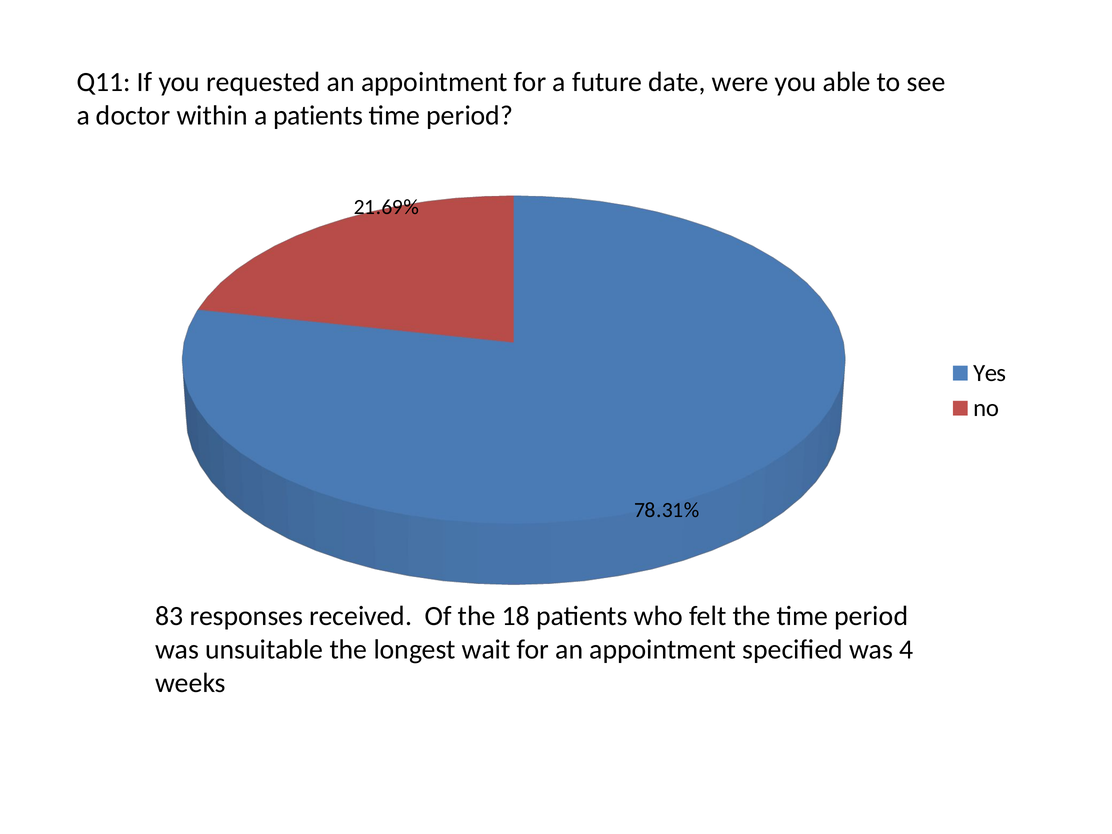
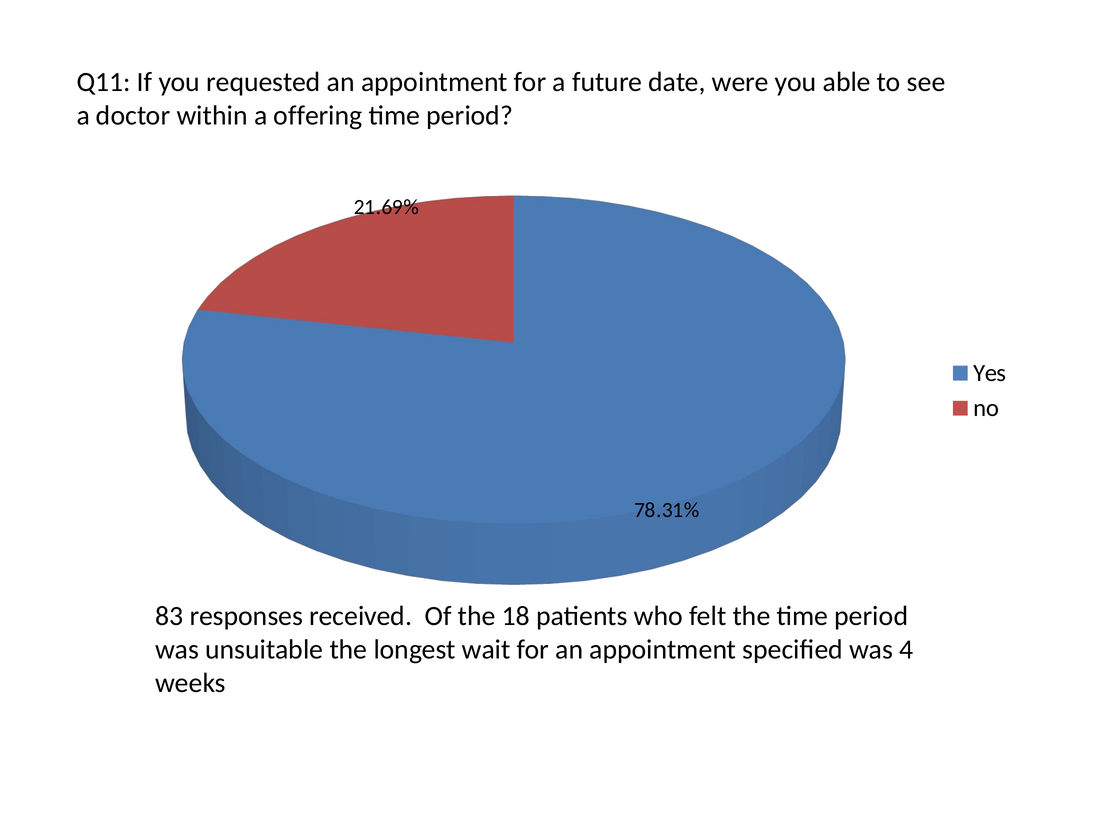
a patients: patients -> offering
